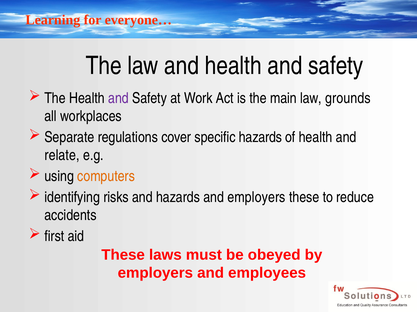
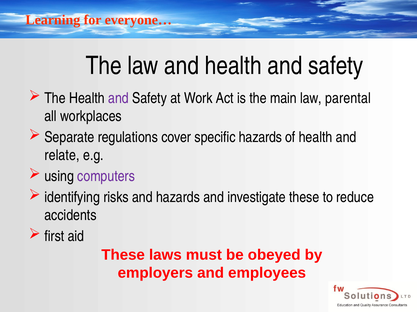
grounds: grounds -> parental
computers colour: orange -> purple
and employers: employers -> investigate
